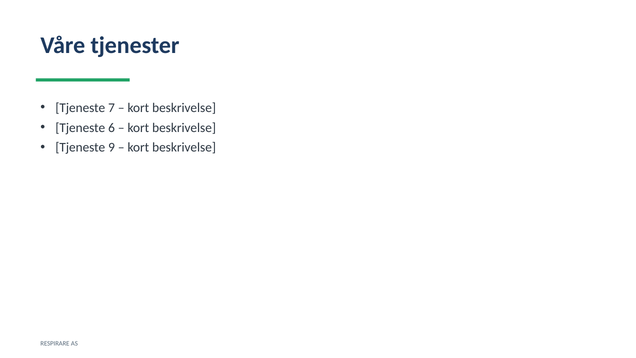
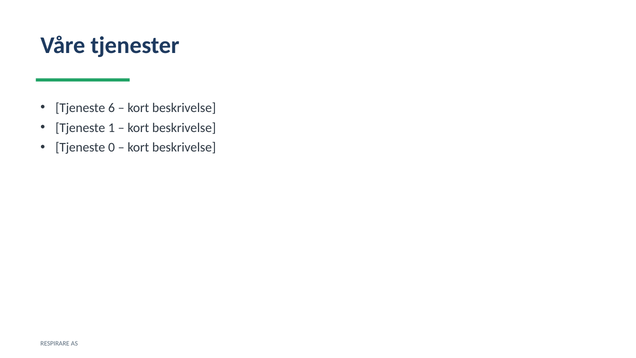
7: 7 -> 6
6: 6 -> 1
9: 9 -> 0
